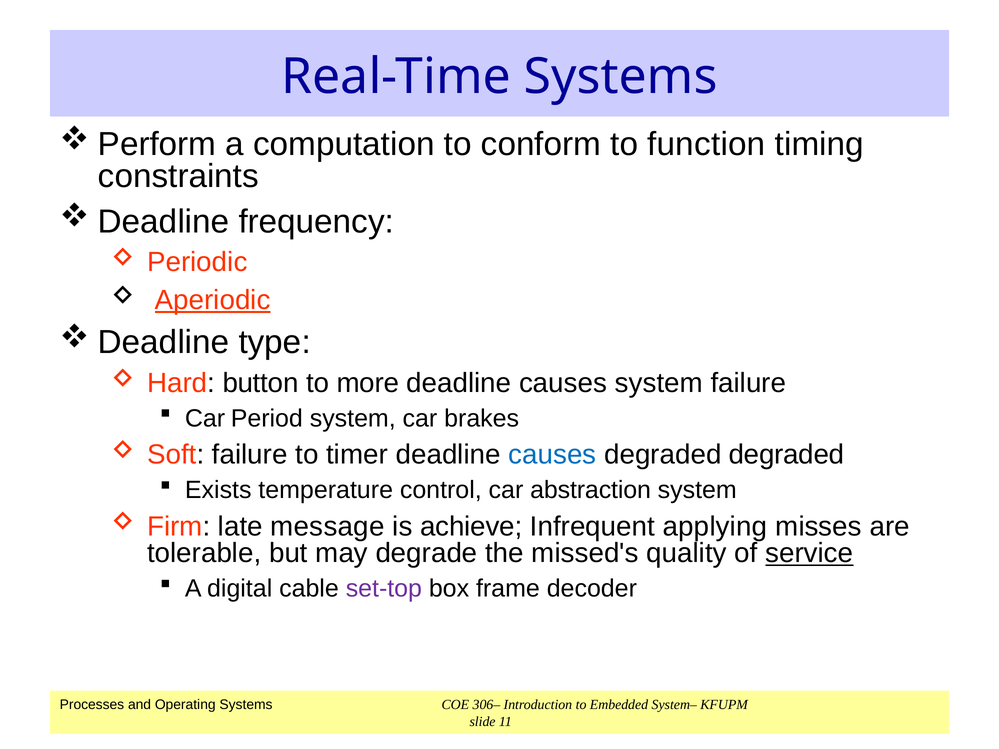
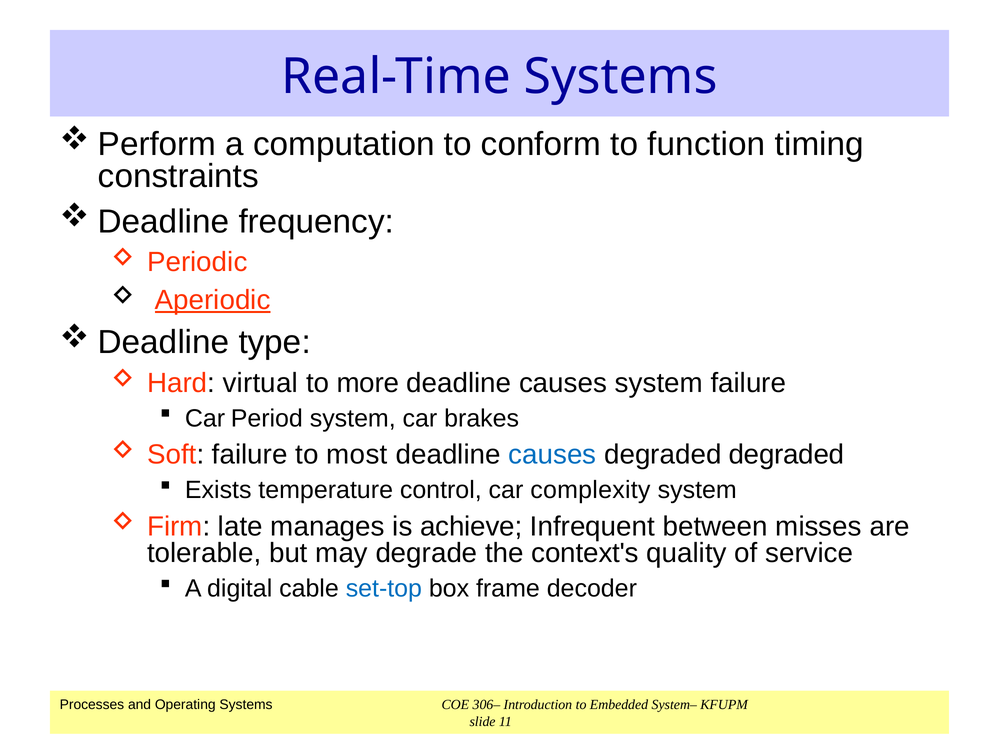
button: button -> virtual
timer: timer -> most
abstraction: abstraction -> complexity
message: message -> manages
applying: applying -> between
missed's: missed's -> context's
service underline: present -> none
set-top colour: purple -> blue
